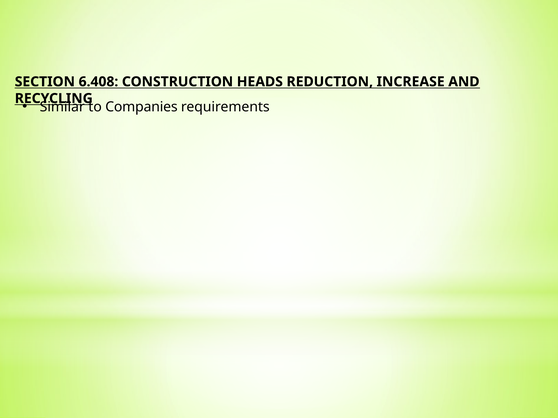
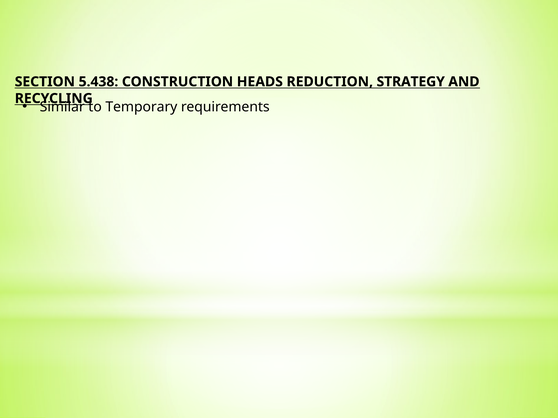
6.408: 6.408 -> 5.438
INCREASE: INCREASE -> STRATEGY
Companies: Companies -> Temporary
